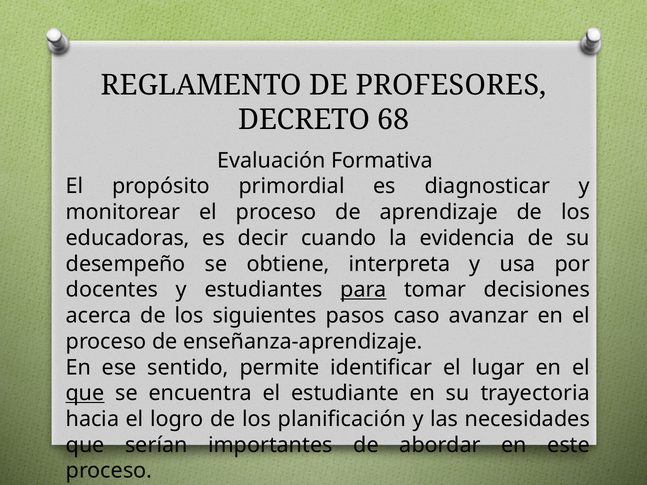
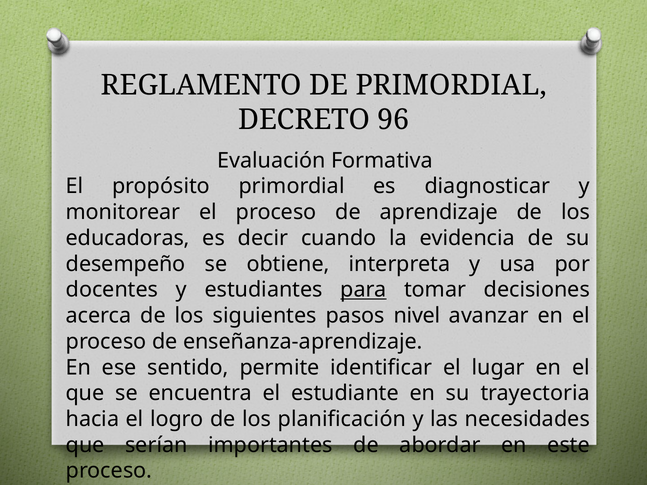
DE PROFESORES: PROFESORES -> PRIMORDIAL
68: 68 -> 96
caso: caso -> nivel
que at (85, 393) underline: present -> none
